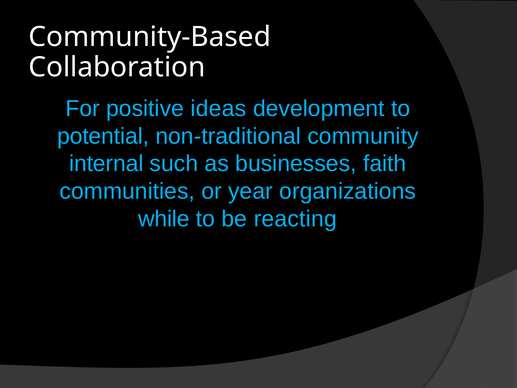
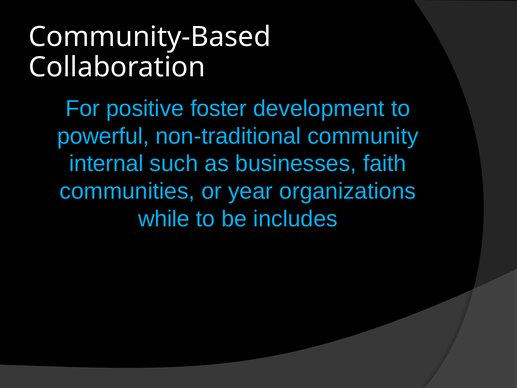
ideas: ideas -> foster
potential: potential -> powerful
reacting: reacting -> includes
